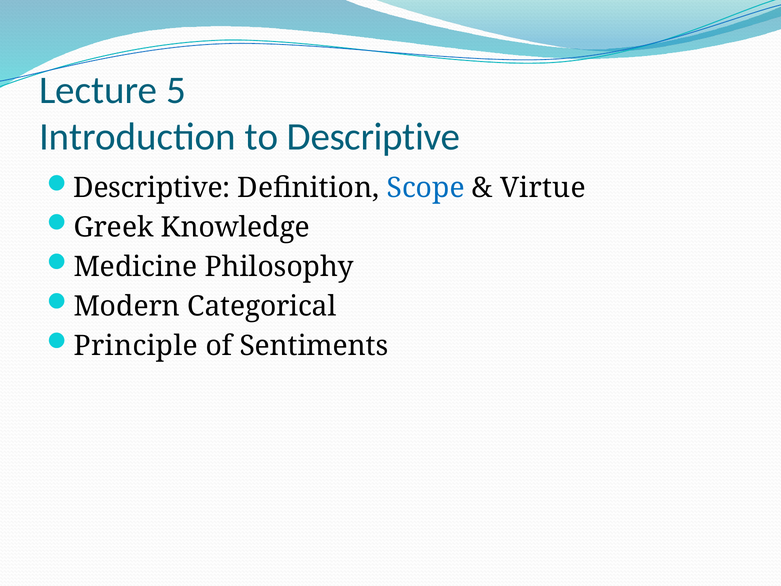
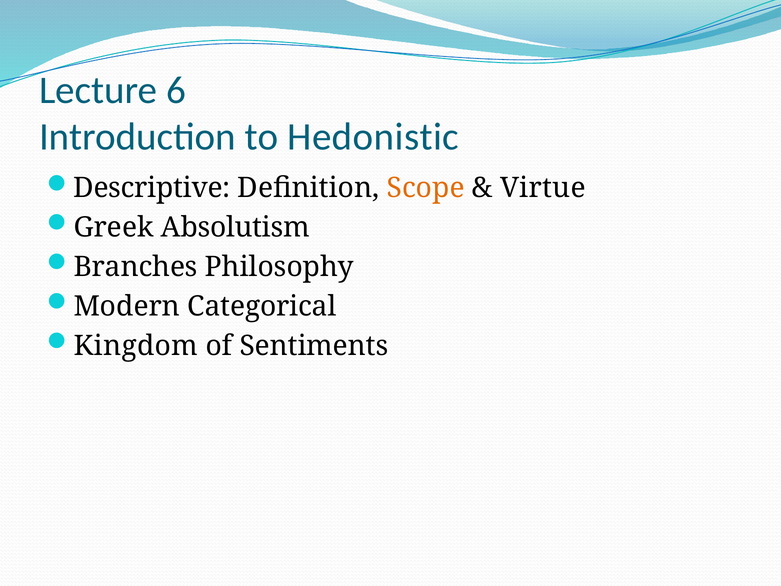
5: 5 -> 6
to Descriptive: Descriptive -> Hedonistic
Scope colour: blue -> orange
Knowledge: Knowledge -> Absolutism
Medicine: Medicine -> Branches
Principle: Principle -> Kingdom
